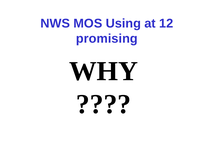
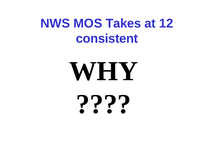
Using: Using -> Takes
promising: promising -> consistent
